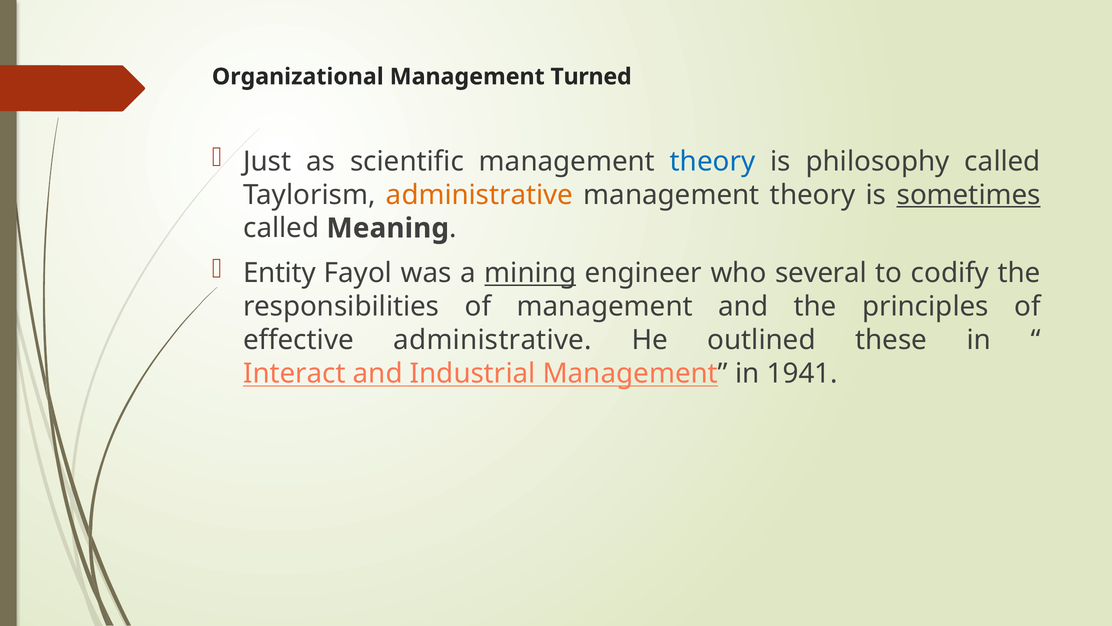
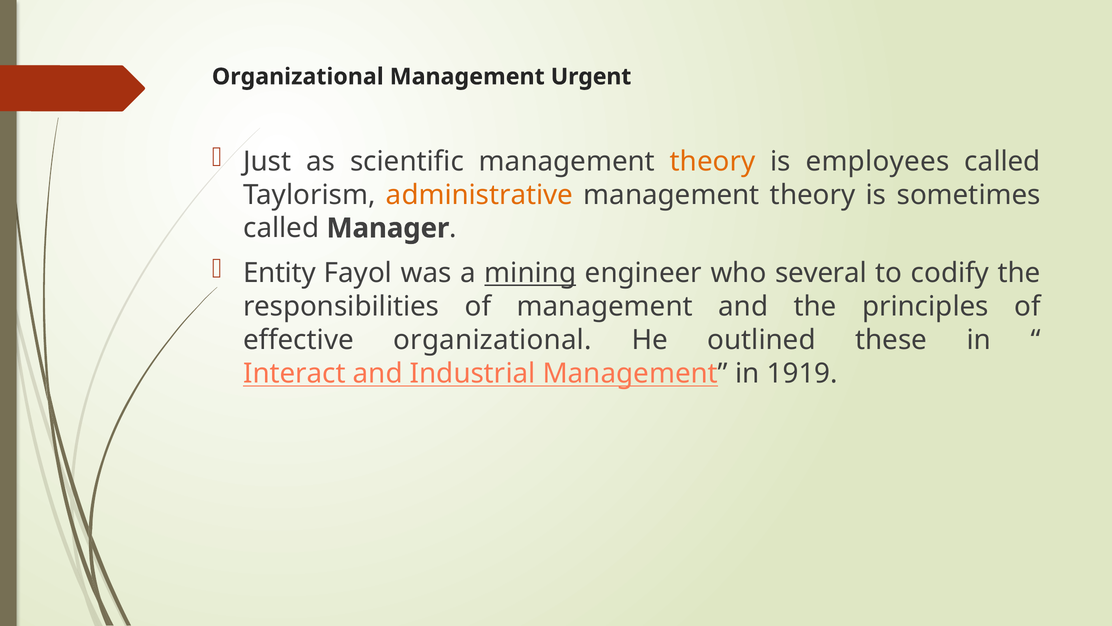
Turned: Turned -> Urgent
theory at (713, 161) colour: blue -> orange
philosophy: philosophy -> employees
sometimes underline: present -> none
Meaning: Meaning -> Manager
effective administrative: administrative -> organizational
1941: 1941 -> 1919
